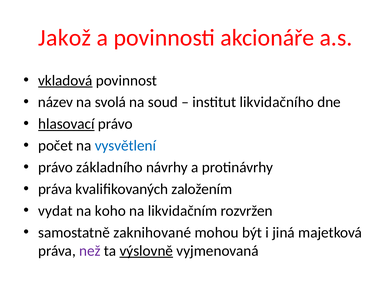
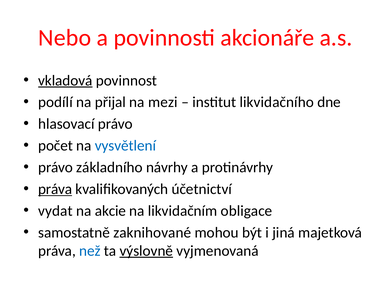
Jakož: Jakož -> Nebo
název: název -> podílí
svolá: svolá -> přijal
soud: soud -> mezi
hlasovací underline: present -> none
práva at (55, 189) underline: none -> present
založením: založením -> účetnictví
koho: koho -> akcie
rozvržen: rozvržen -> obligace
než colour: purple -> blue
